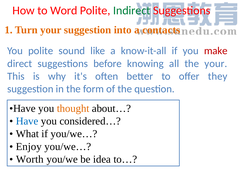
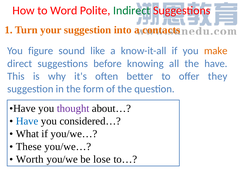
You polite: polite -> figure
make colour: red -> orange
the your: your -> have
thought colour: orange -> purple
Enjoy: Enjoy -> These
idea: idea -> lose
